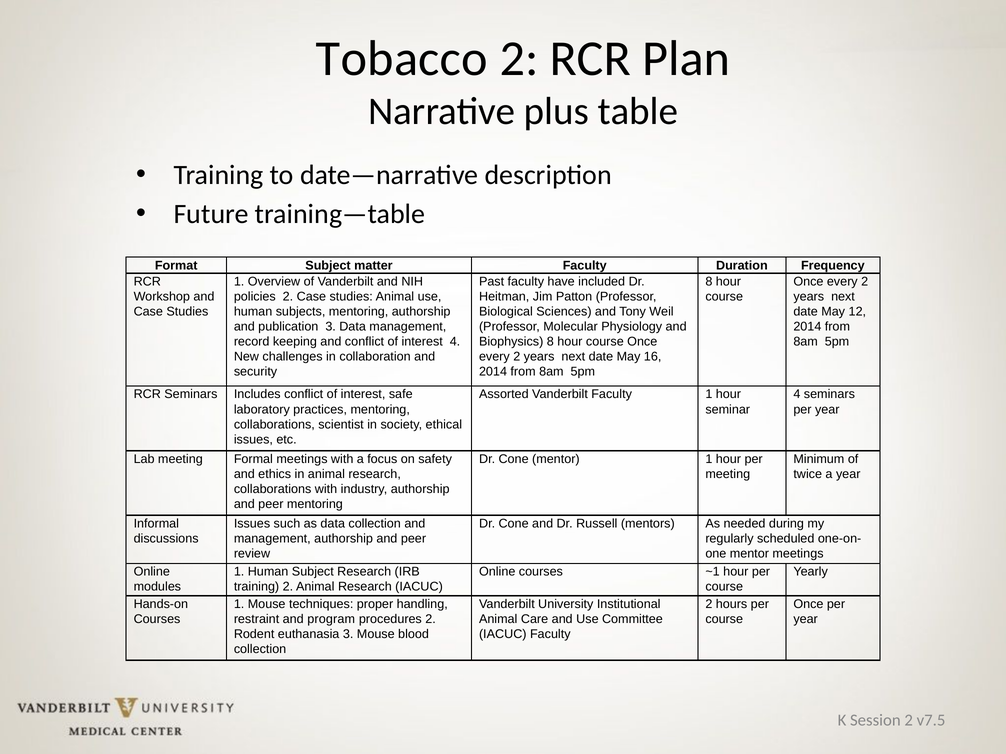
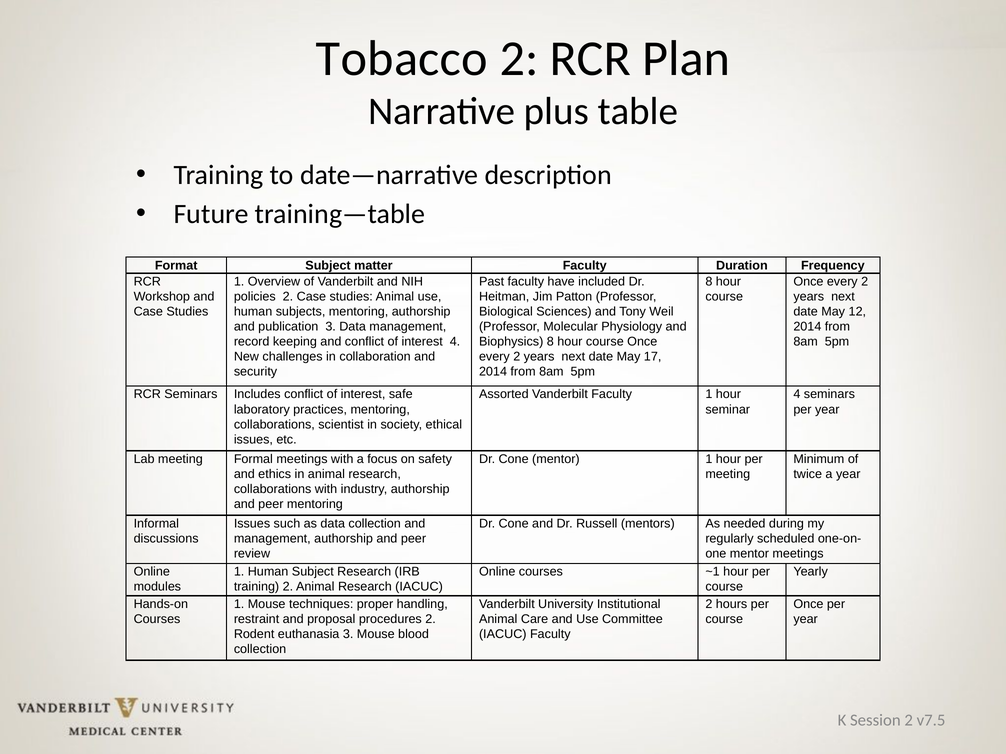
16: 16 -> 17
program: program -> proposal
